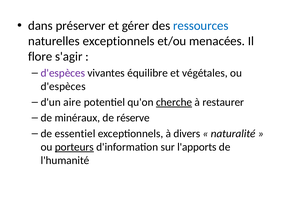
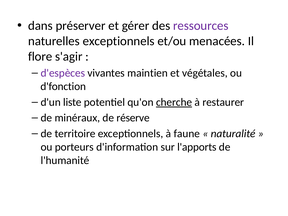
ressources colour: blue -> purple
équilibre: équilibre -> maintien
d'espèces at (63, 86): d'espèces -> d'fonction
aire: aire -> liste
essentiel: essentiel -> territoire
divers: divers -> faune
porteurs underline: present -> none
